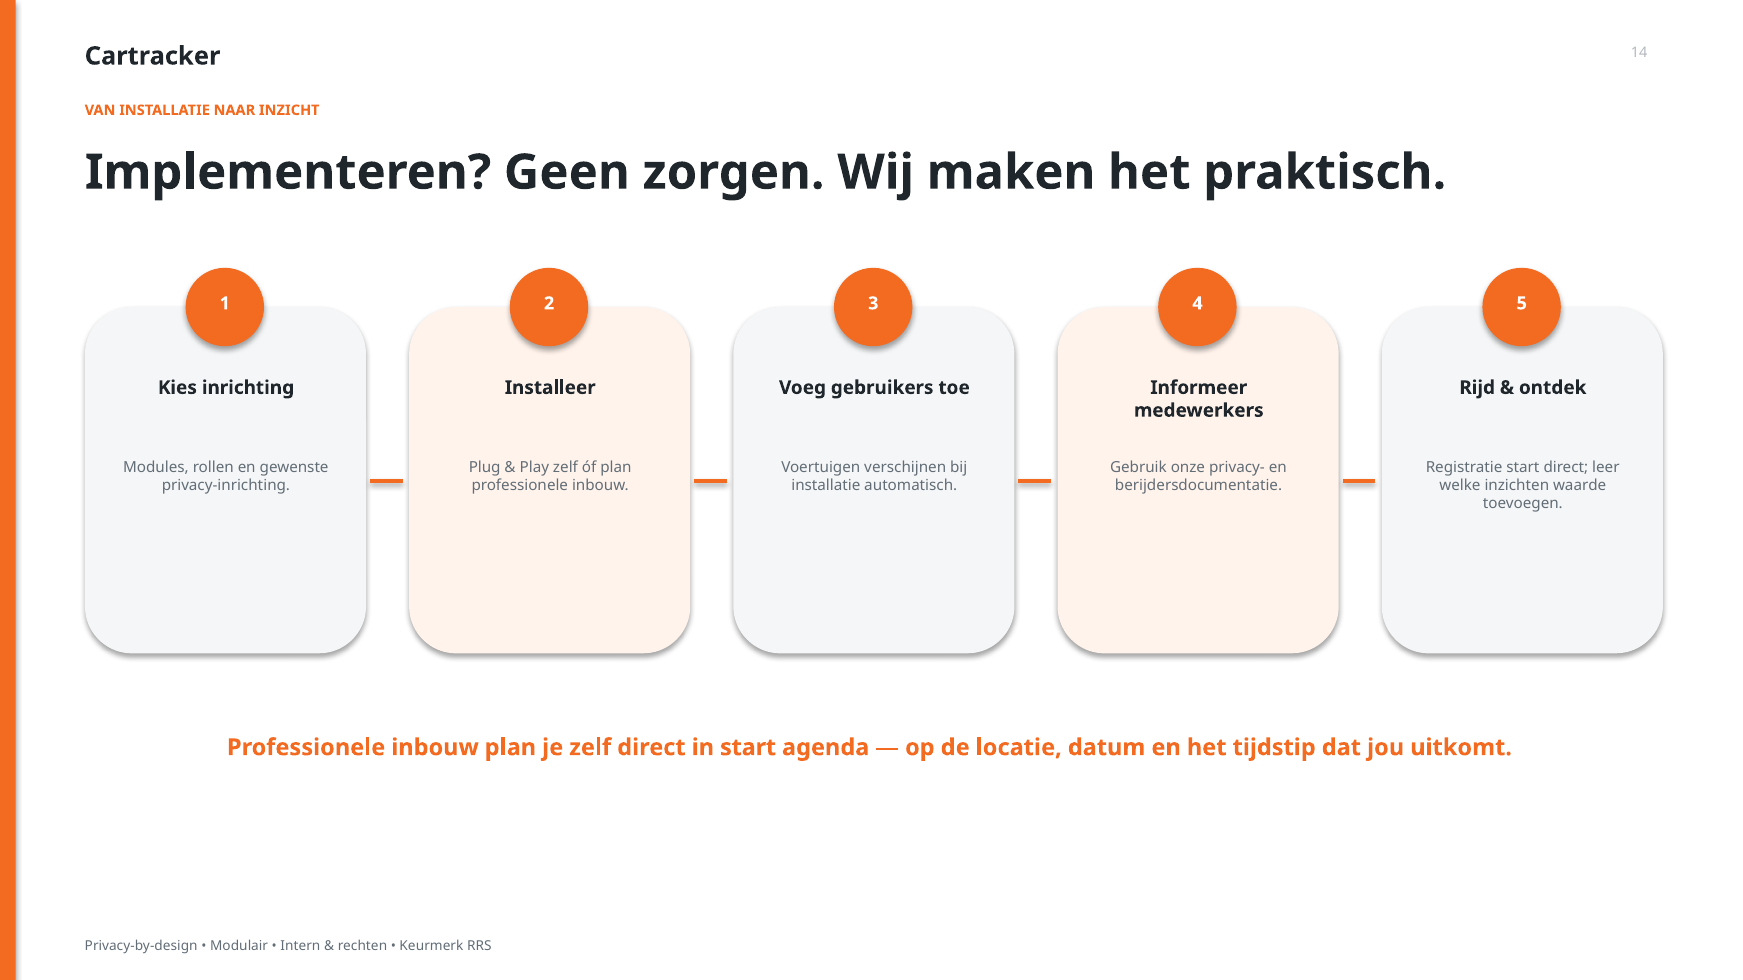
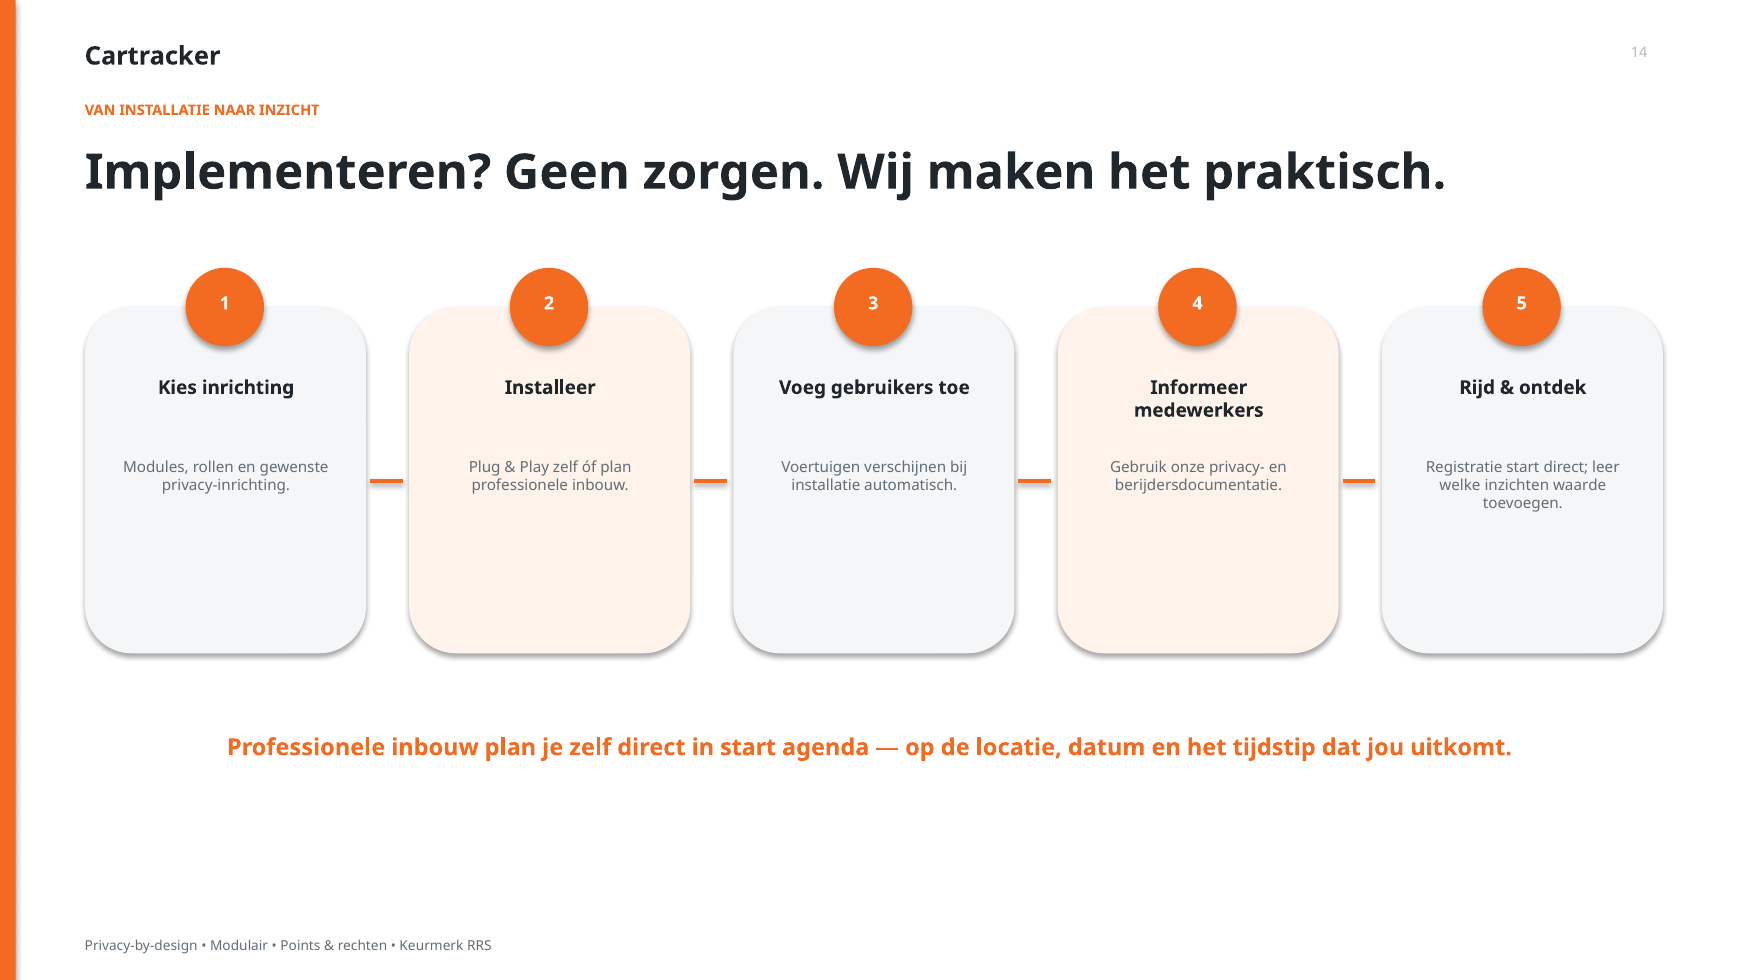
Intern: Intern -> Points
